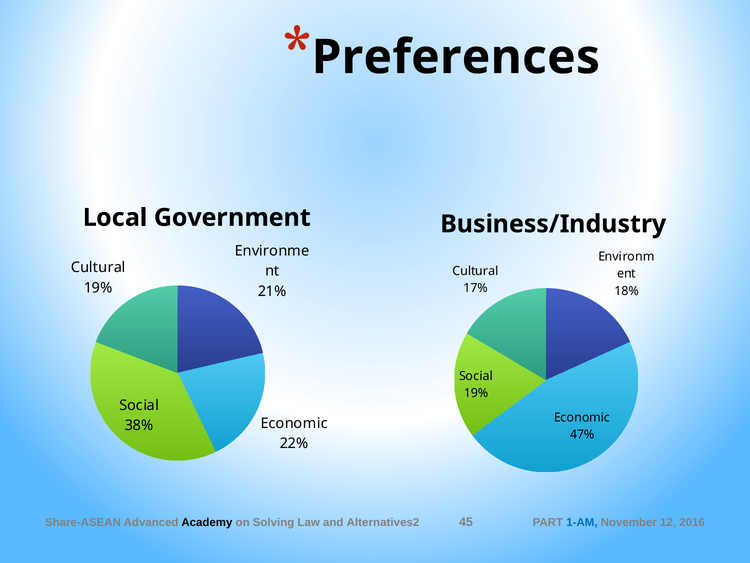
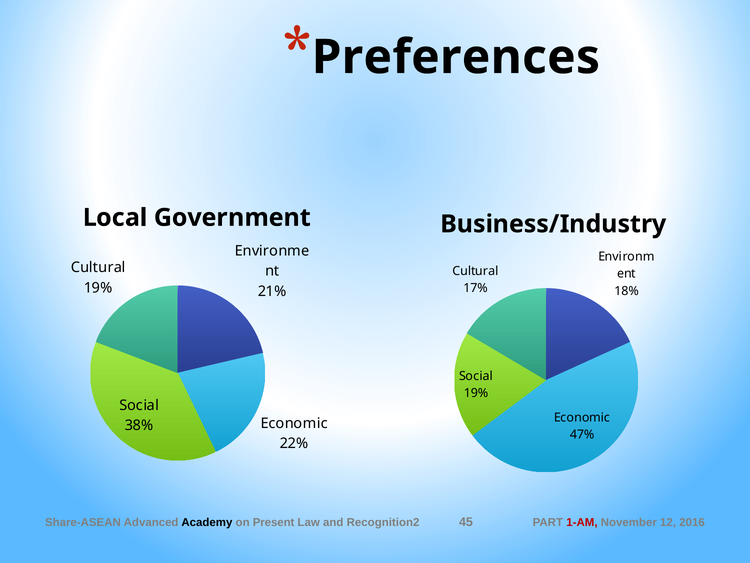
Solving: Solving -> Present
Alternatives2: Alternatives2 -> Recognition2
1-AM colour: blue -> red
